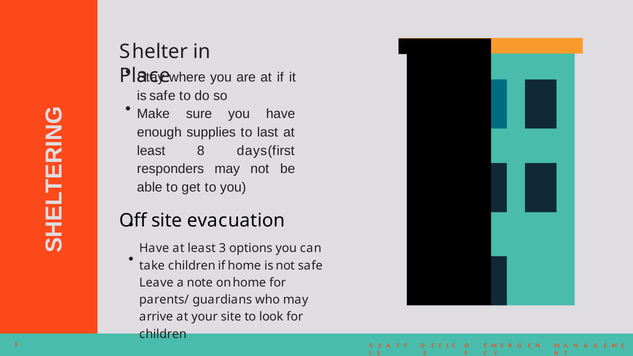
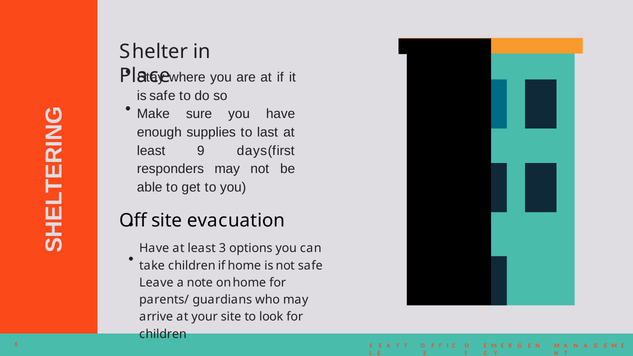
8: 8 -> 9
